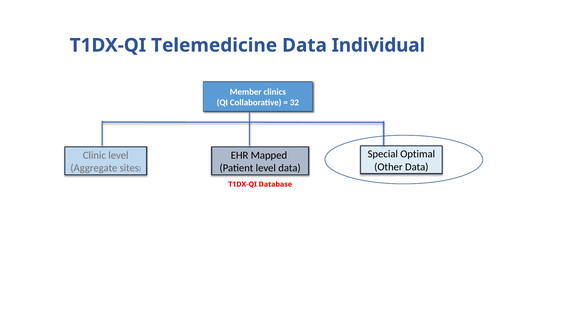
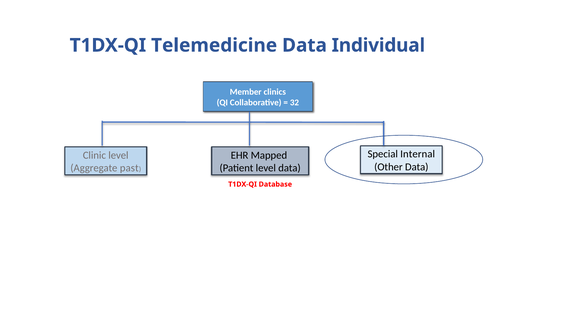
Optimal: Optimal -> Internal
sites: sites -> past
